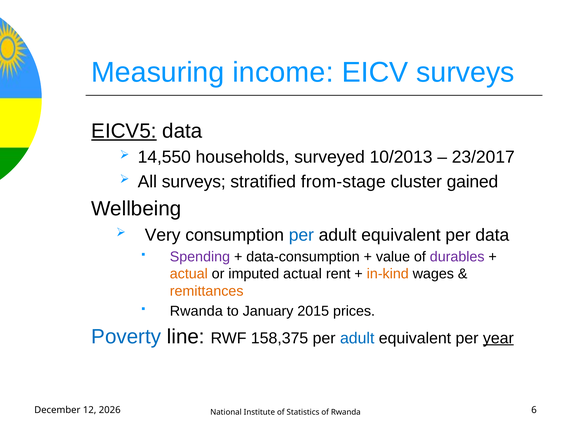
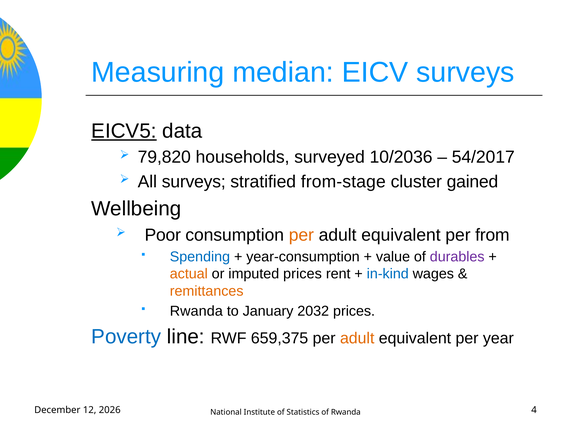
income: income -> median
14,550: 14,550 -> 79,820
10/2013: 10/2013 -> 10/2036
23/2017: 23/2017 -> 54/2017
Very: Very -> Poor
per at (301, 235) colour: blue -> orange
per data: data -> from
Spending colour: purple -> blue
data-consumption: data-consumption -> year-consumption
imputed actual: actual -> prices
in-kind colour: orange -> blue
2015: 2015 -> 2032
158,375: 158,375 -> 659,375
adult at (357, 337) colour: blue -> orange
year underline: present -> none
6: 6 -> 4
